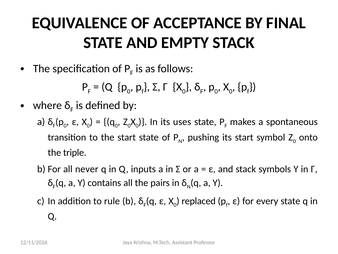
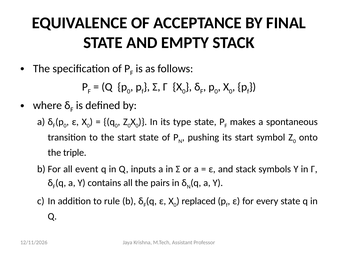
uses: uses -> type
never: never -> event
